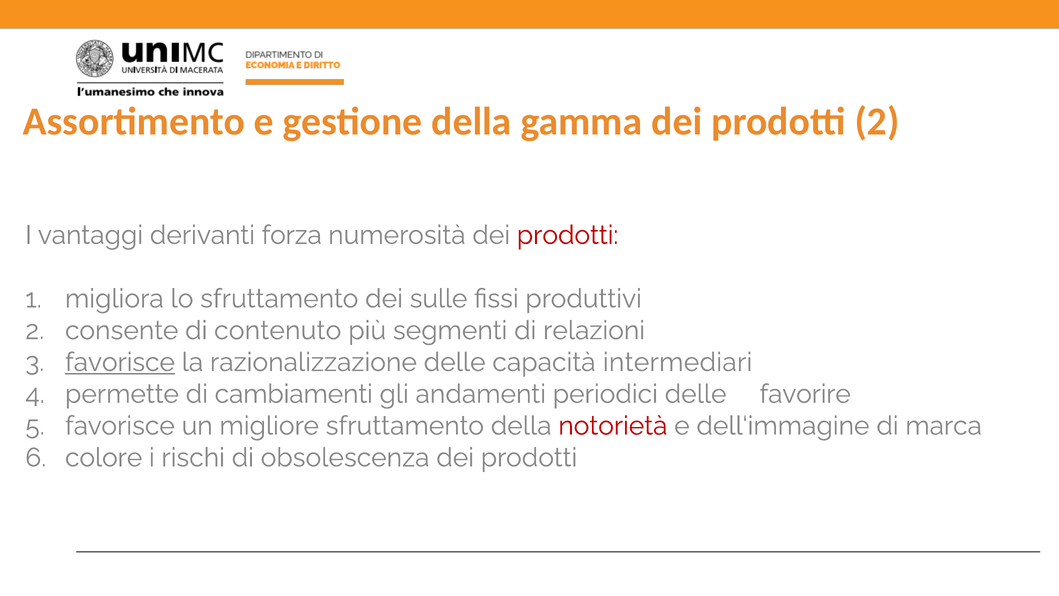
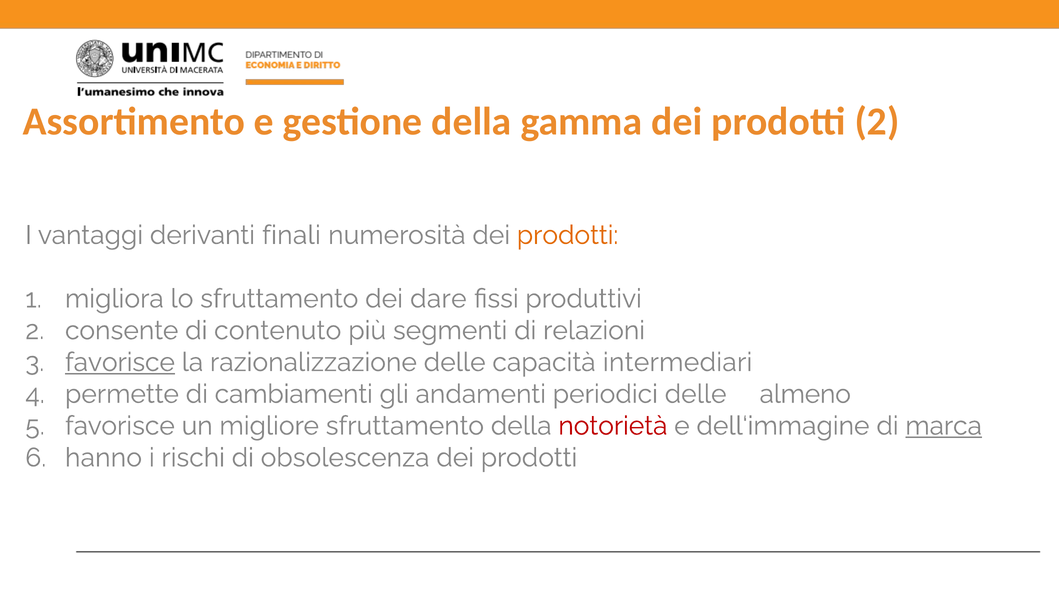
forza: forza -> finali
prodotti at (568, 235) colour: red -> orange
sulle: sulle -> dare
favorire: favorire -> almeno
marca underline: none -> present
colore: colore -> hanno
